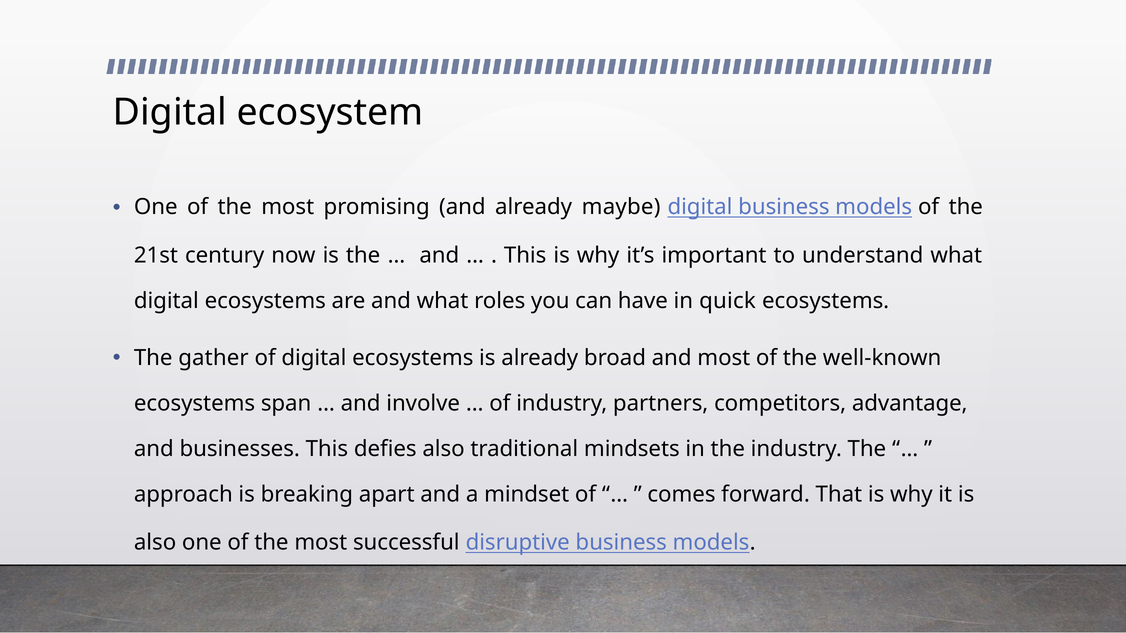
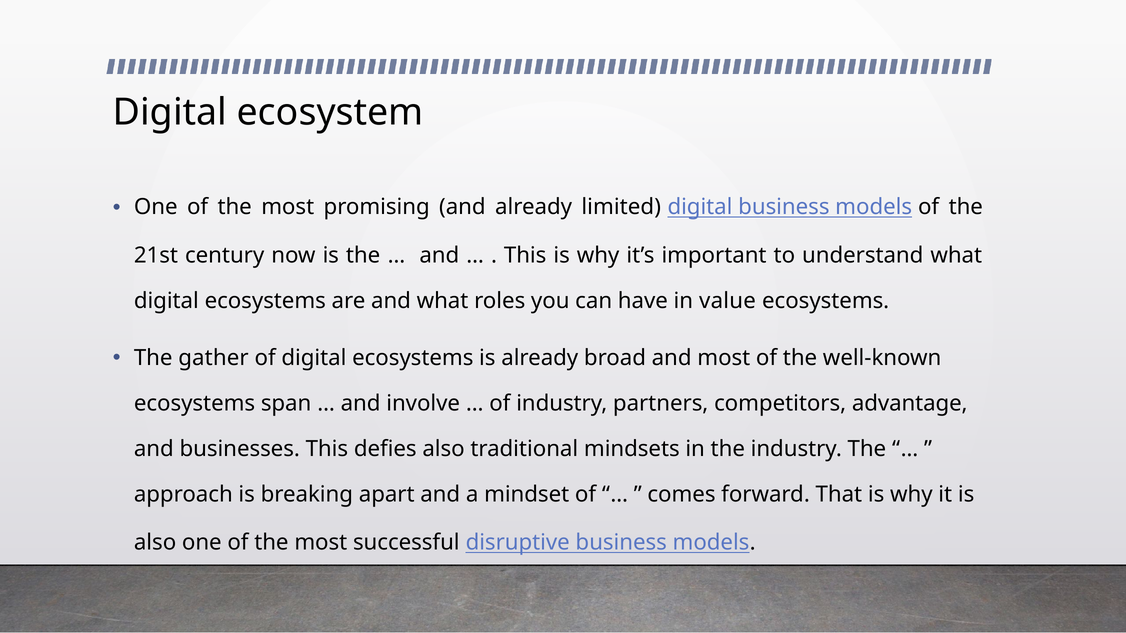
maybe: maybe -> limited
quick: quick -> value
